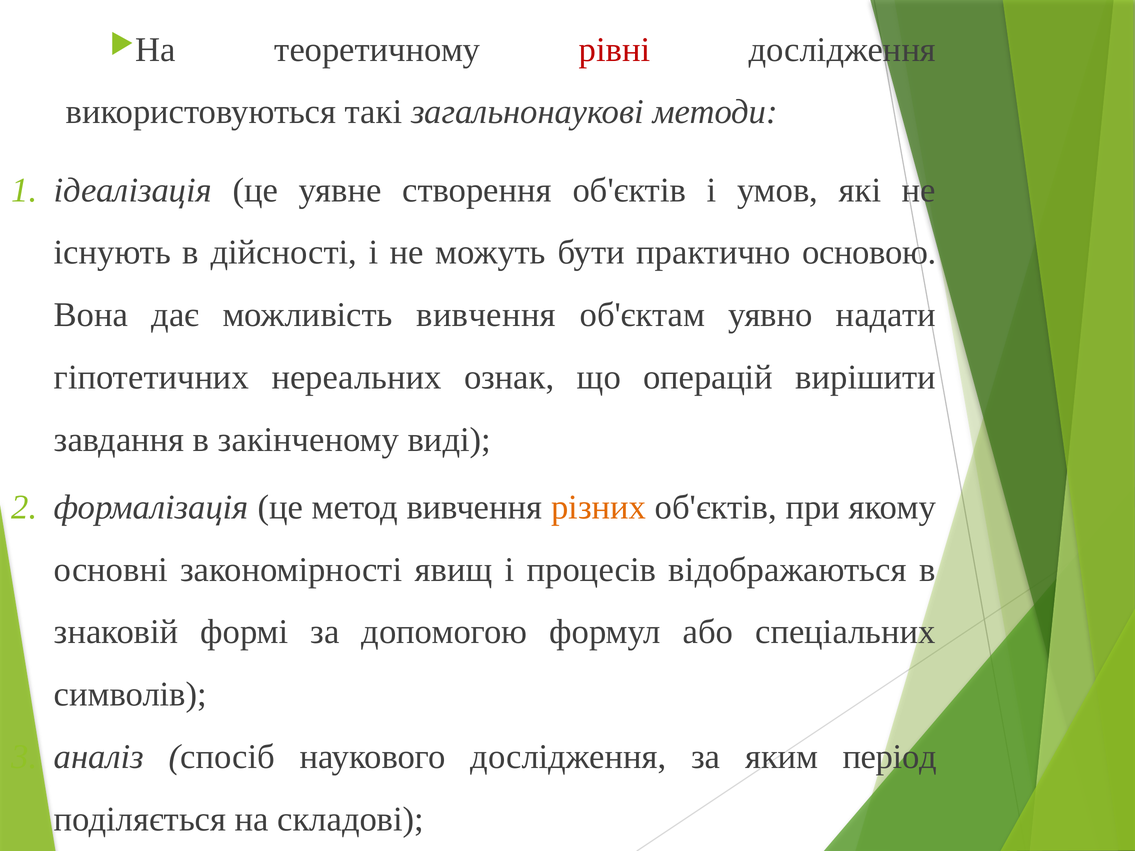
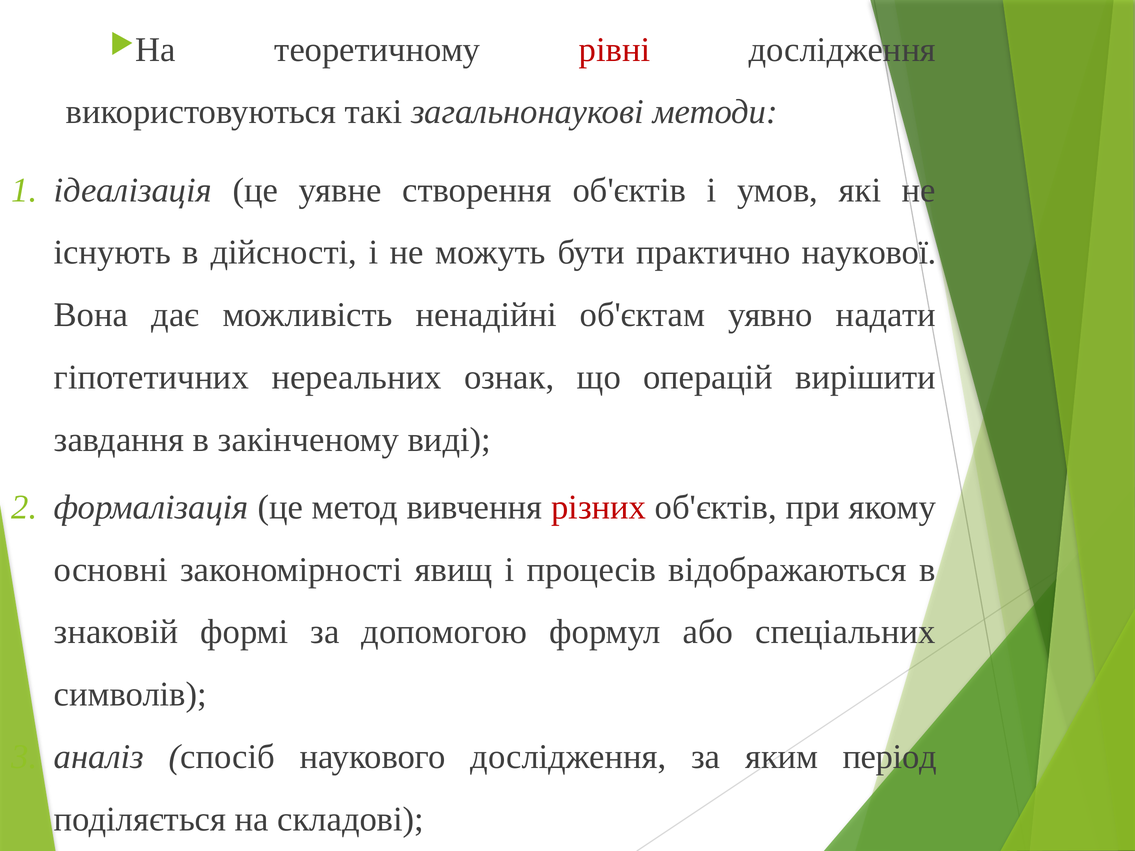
основою: основою -> наукової
можливість вивчення: вивчення -> ненадійні
різних colour: orange -> red
